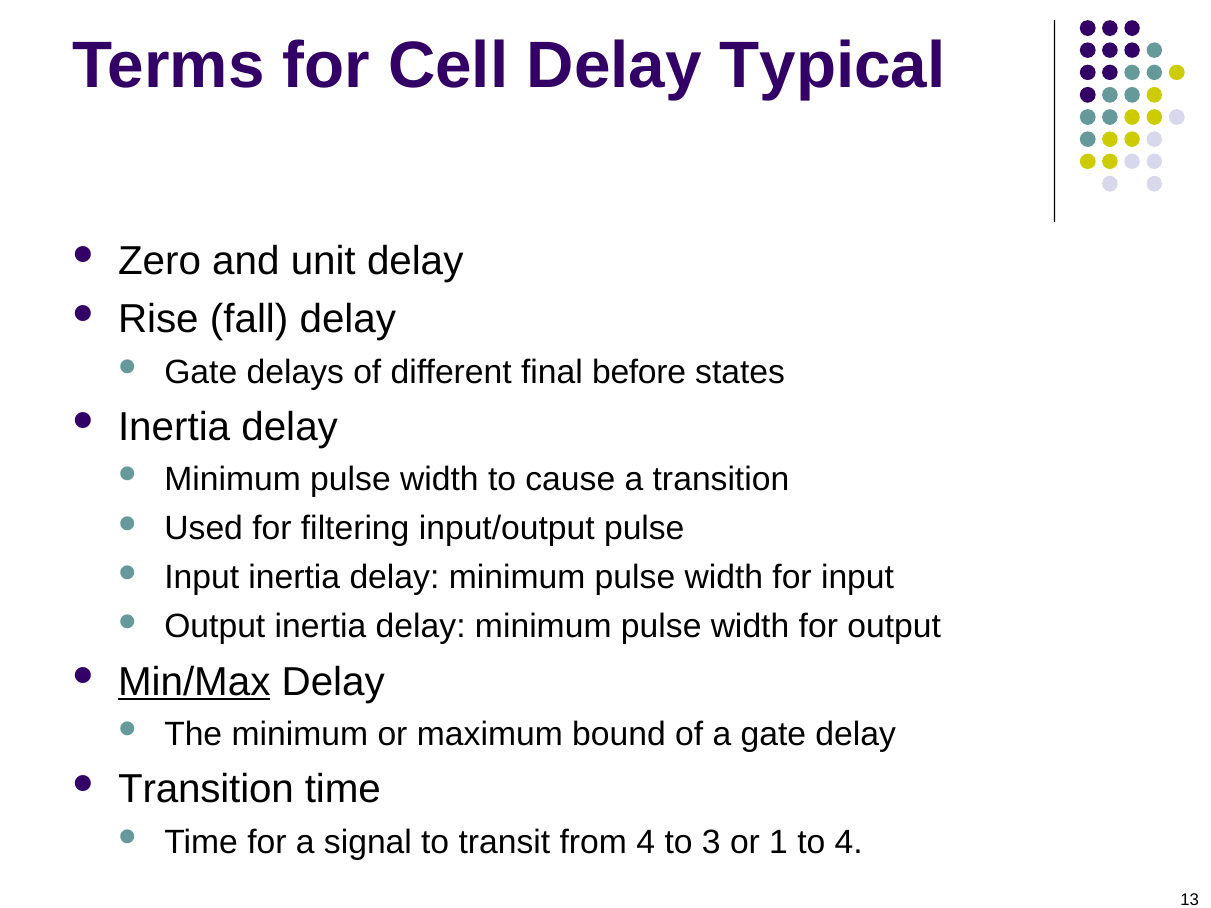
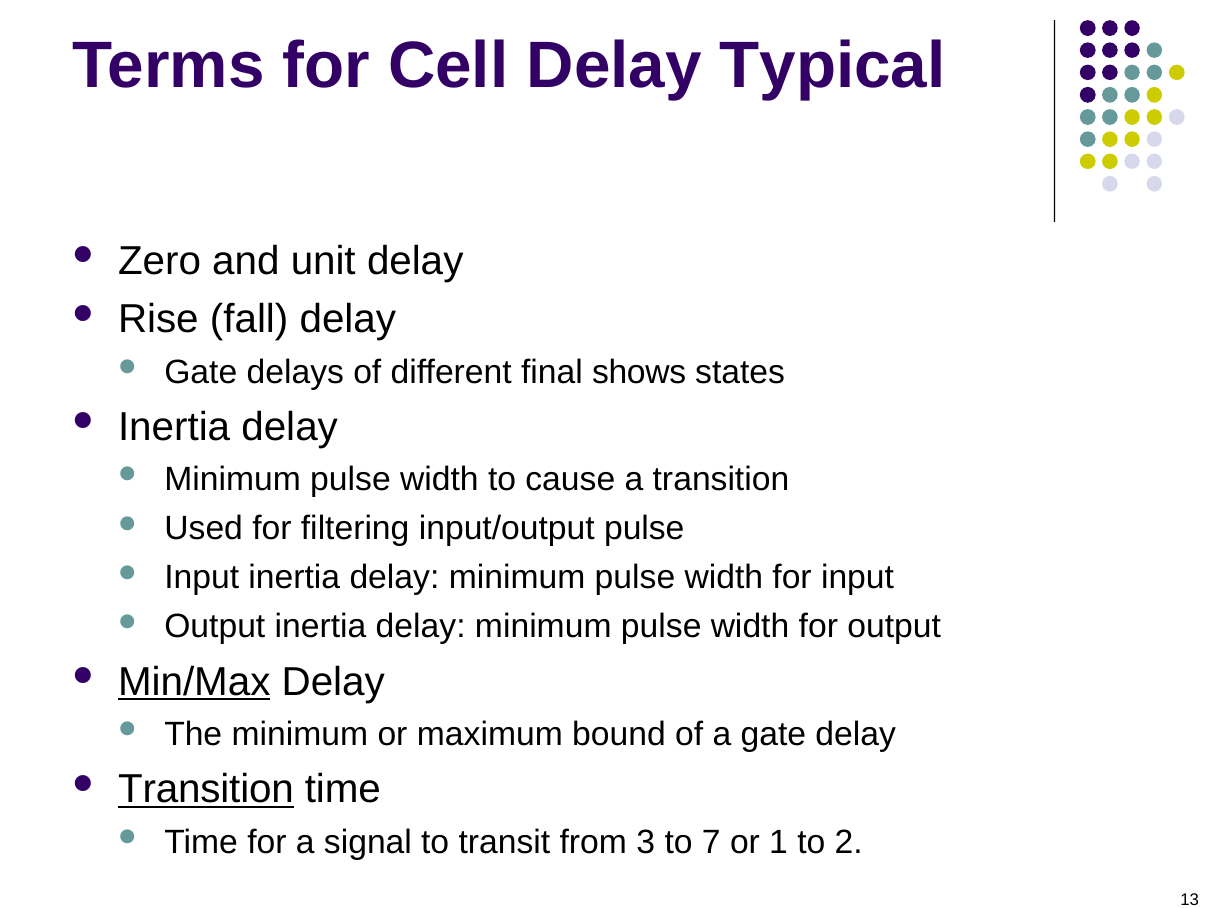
before: before -> shows
Transition at (206, 790) underline: none -> present
from 4: 4 -> 3
3: 3 -> 7
to 4: 4 -> 2
